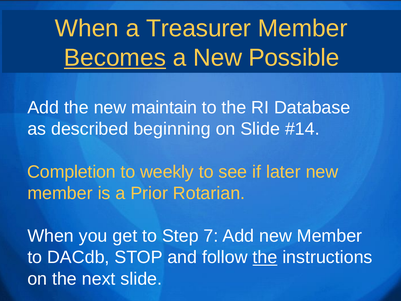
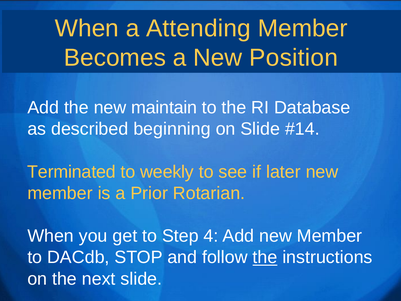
Treasurer: Treasurer -> Attending
Becomes underline: present -> none
Possible: Possible -> Position
Completion: Completion -> Terminated
7: 7 -> 4
